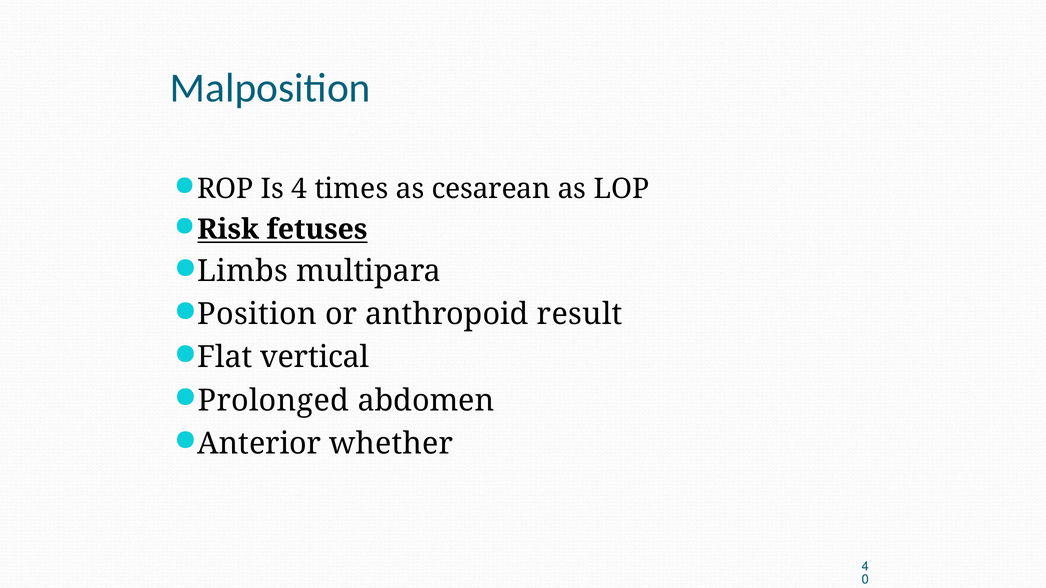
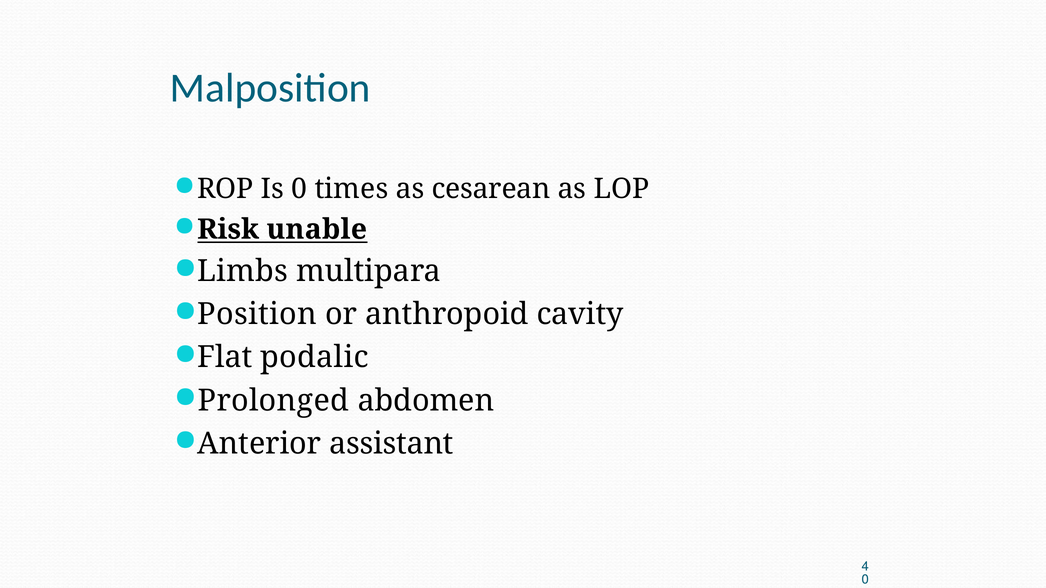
Is 4: 4 -> 0
fetuses: fetuses -> unable
result: result -> cavity
vertical: vertical -> podalic
whether: whether -> assistant
